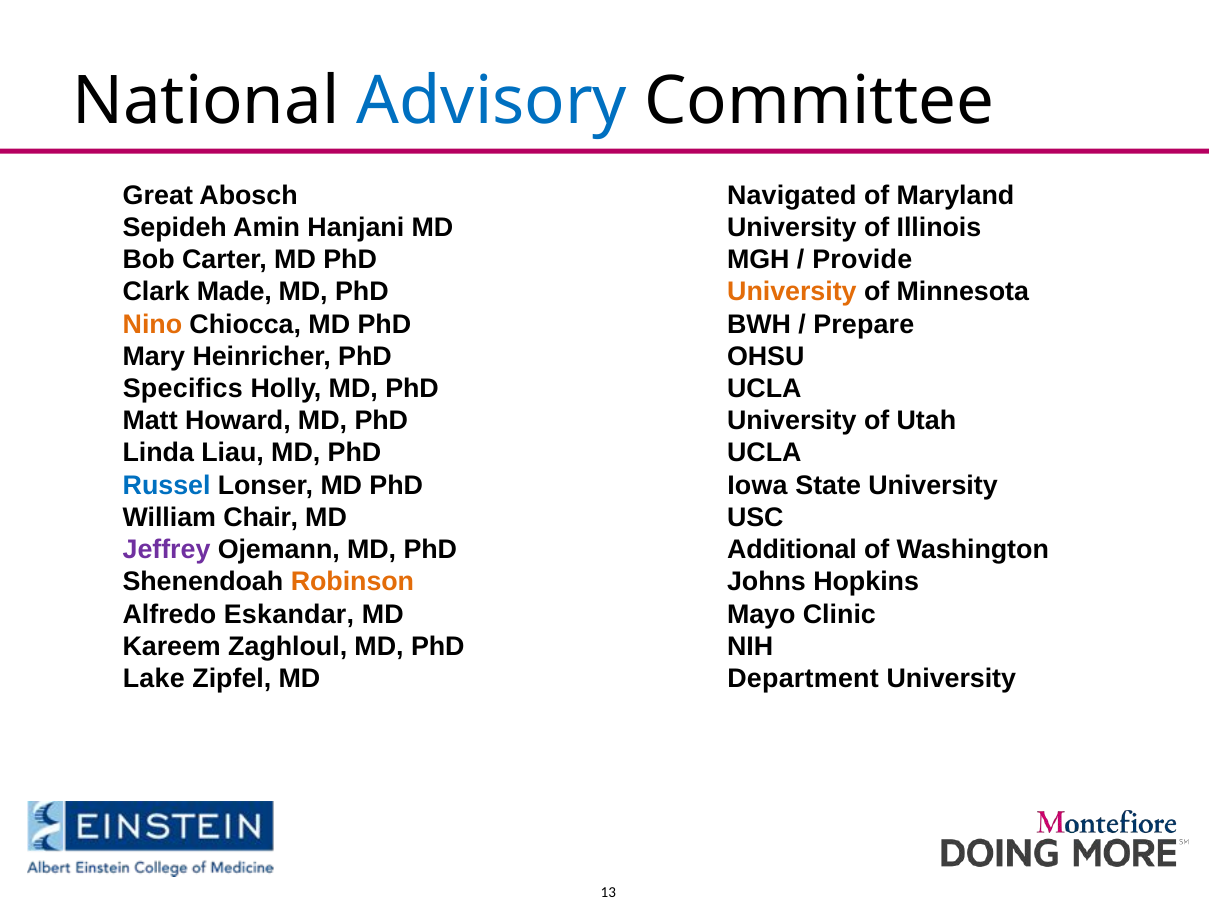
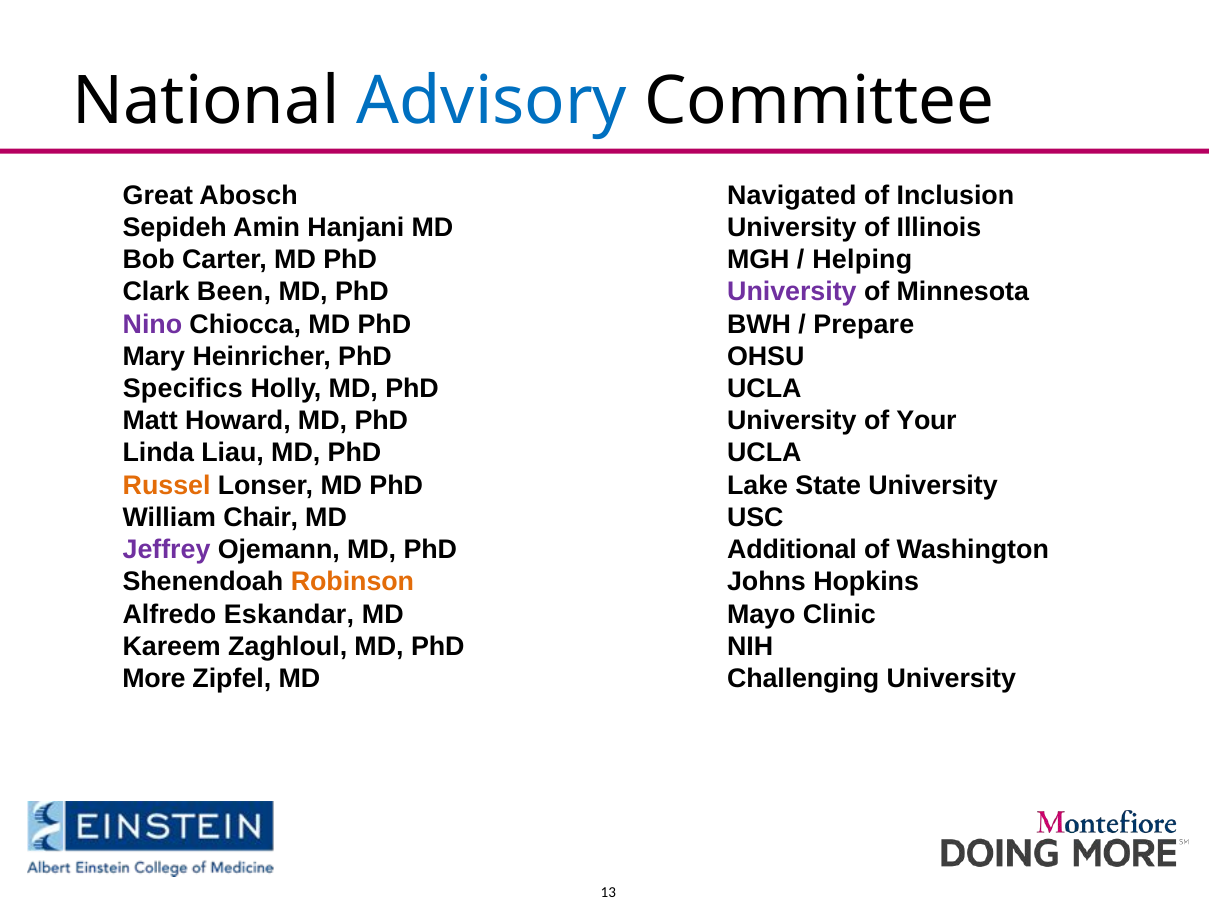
Maryland: Maryland -> Inclusion
Provide: Provide -> Helping
Made: Made -> Been
University at (792, 292) colour: orange -> purple
Nino colour: orange -> purple
Utah: Utah -> Your
Russel colour: blue -> orange
Iowa: Iowa -> Lake
Lake: Lake -> More
Department: Department -> Challenging
